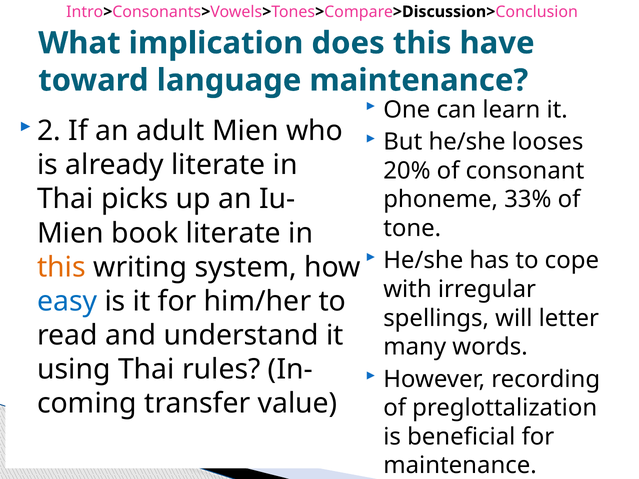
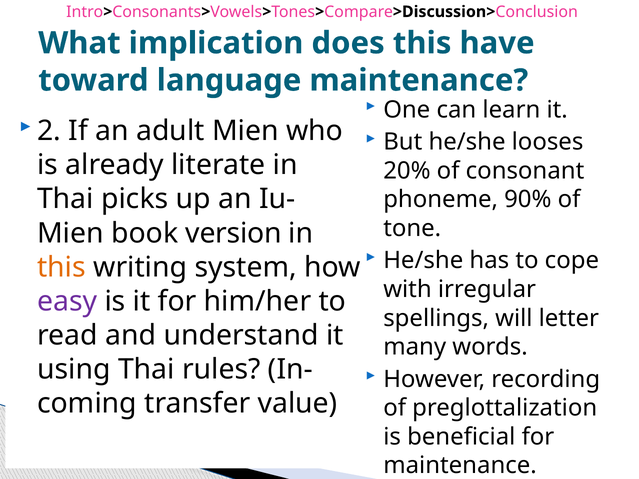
33%: 33% -> 90%
book literate: literate -> version
easy colour: blue -> purple
